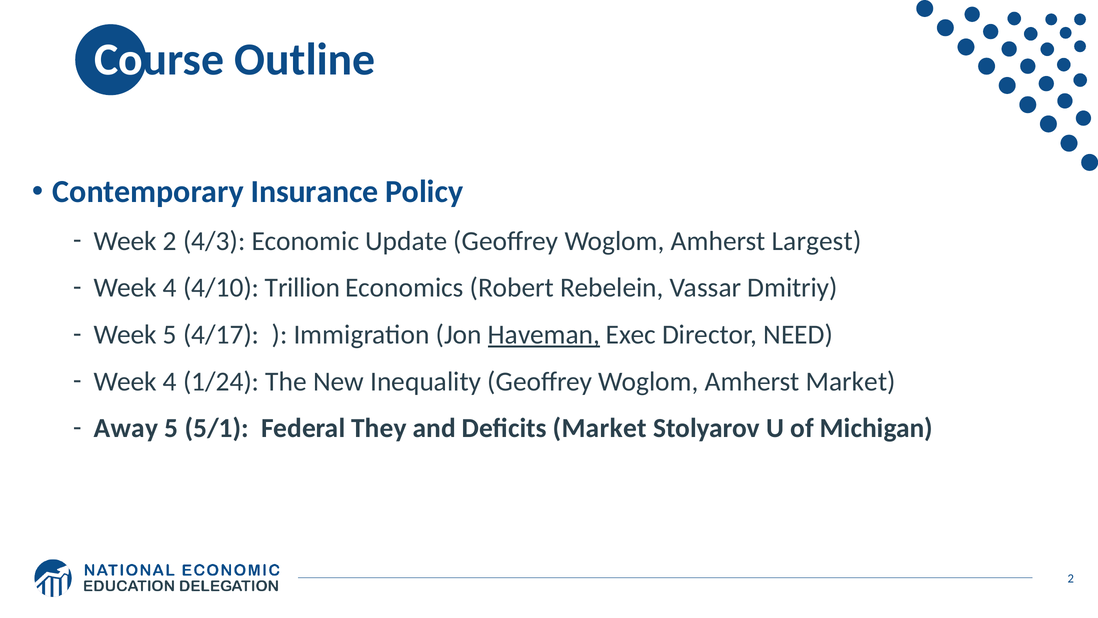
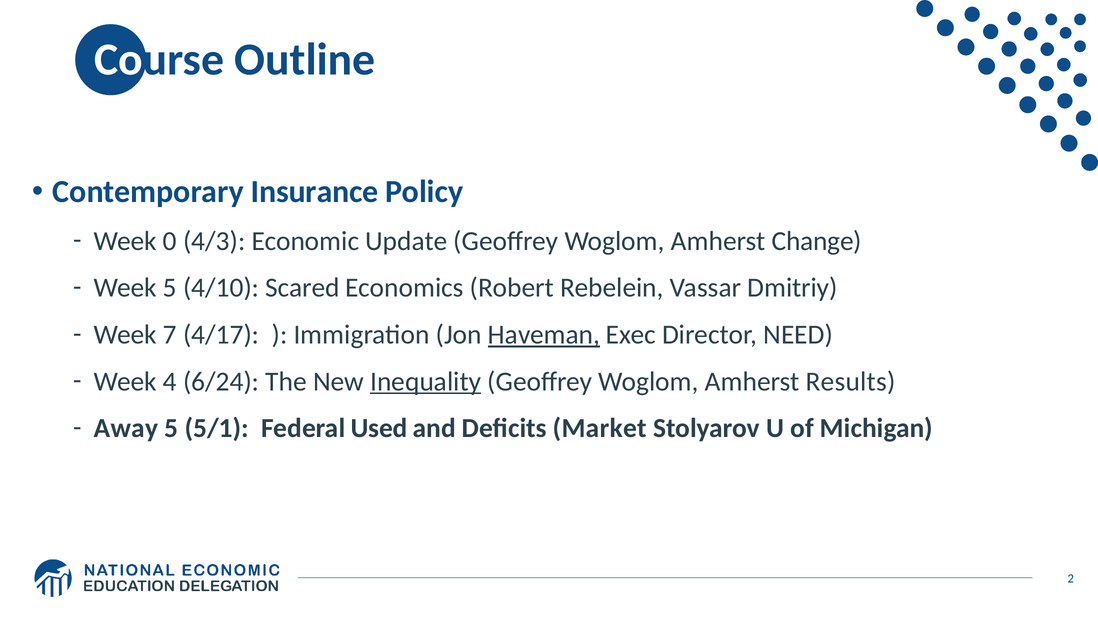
Week 2: 2 -> 0
Largest: Largest -> Change
4 at (170, 288): 4 -> 5
Trillion: Trillion -> Scared
Week 5: 5 -> 7
1/24: 1/24 -> 6/24
Inequality underline: none -> present
Amherst Market: Market -> Results
They: They -> Used
